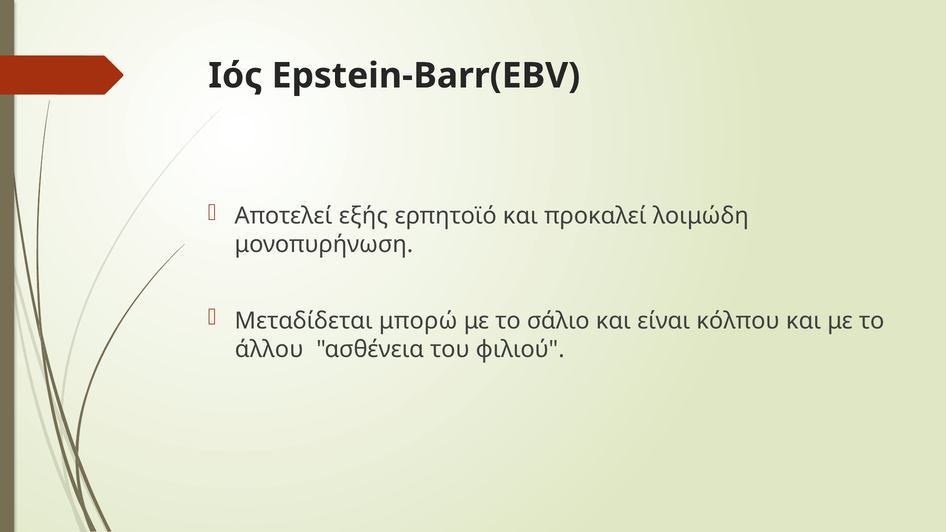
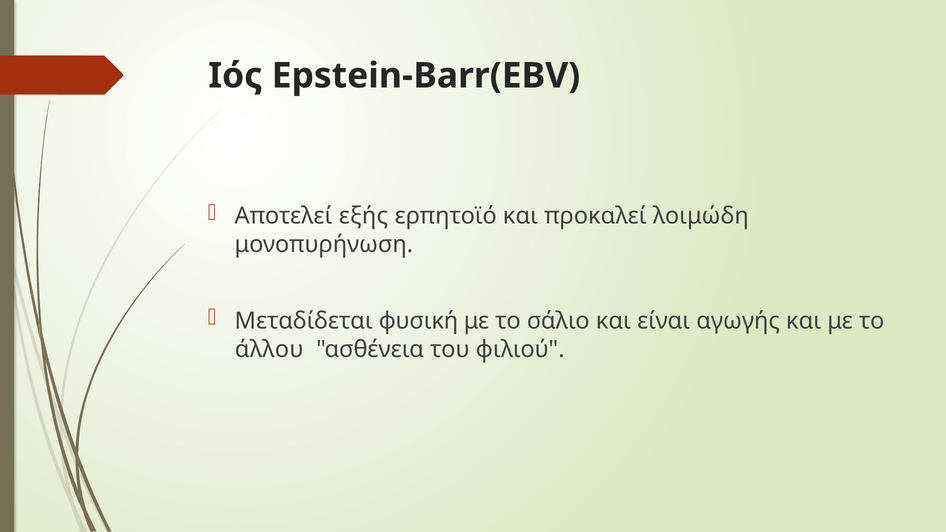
μπορώ: μπορώ -> φυσική
κόλπου: κόλπου -> αγωγής
